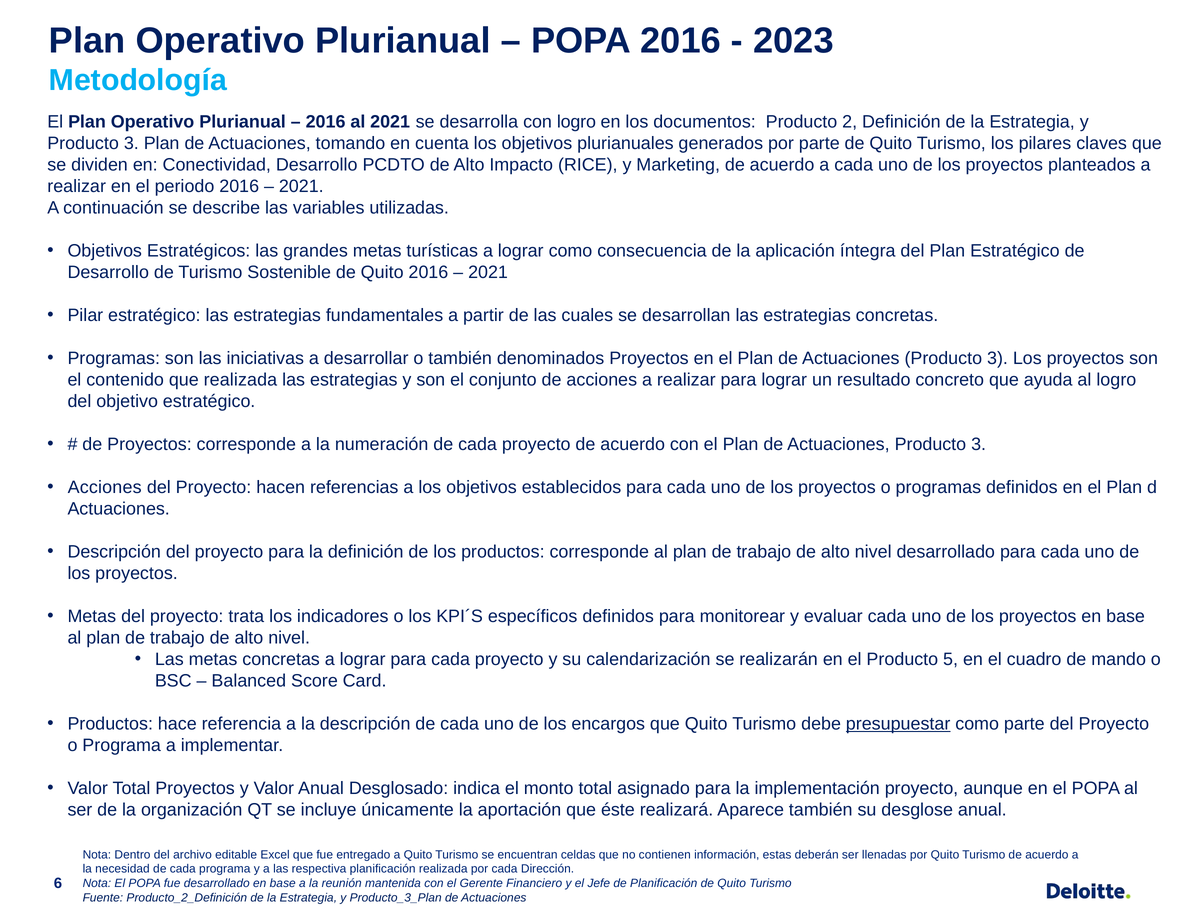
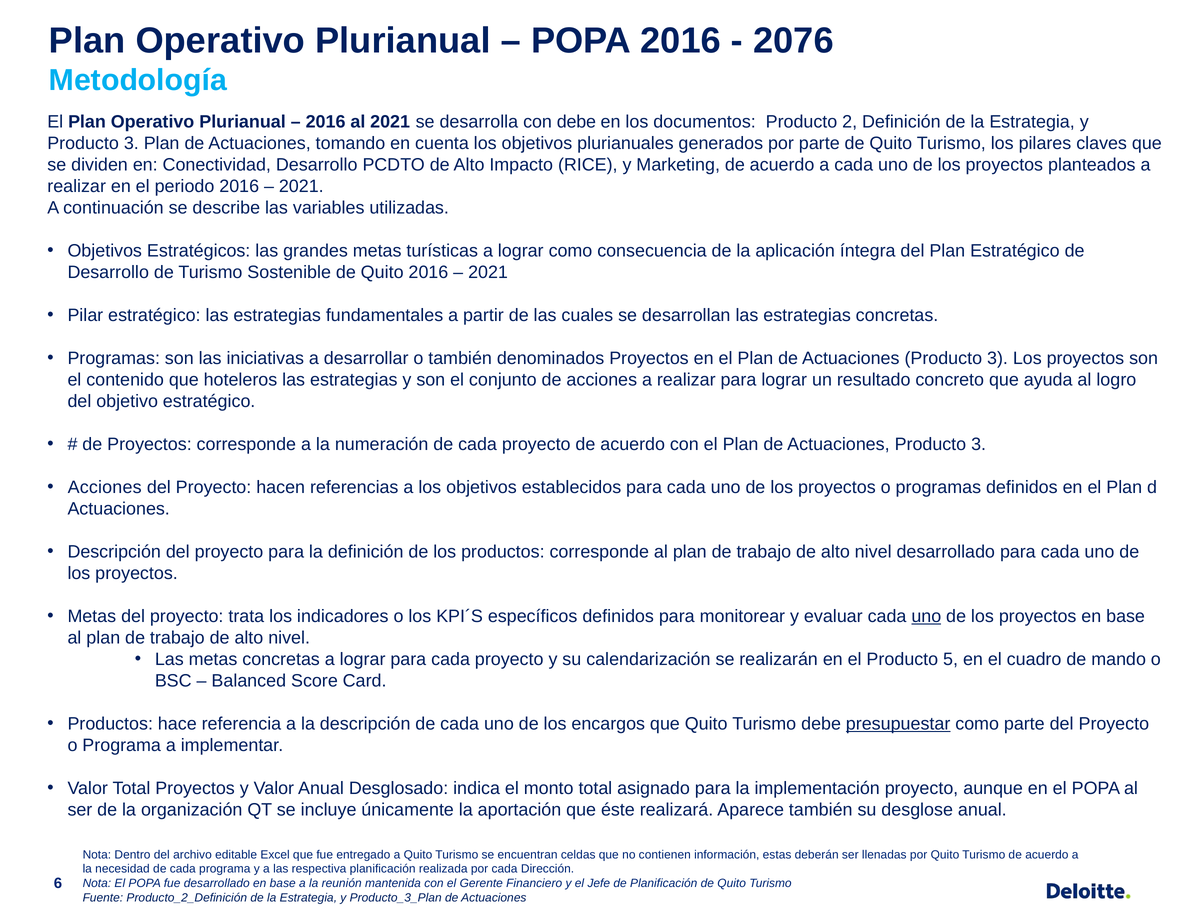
2023: 2023 -> 2076
con logro: logro -> debe
que realizada: realizada -> hoteleros
uno at (926, 616) underline: none -> present
